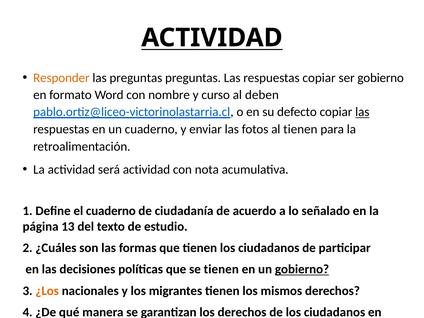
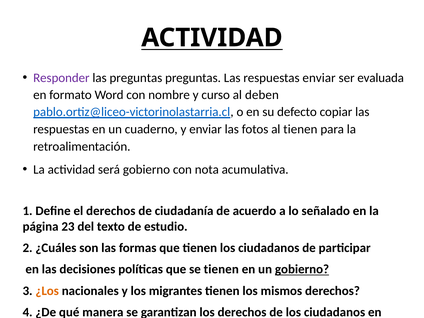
Responder colour: orange -> purple
respuestas copiar: copiar -> enviar
ser gobierno: gobierno -> evaluada
las at (362, 112) underline: present -> none
será actividad: actividad -> gobierno
el cuaderno: cuaderno -> derechos
13: 13 -> 23
